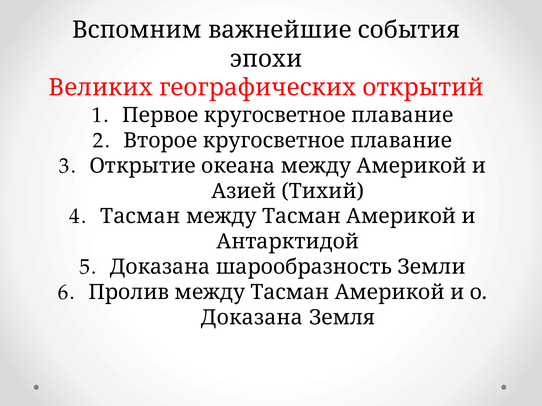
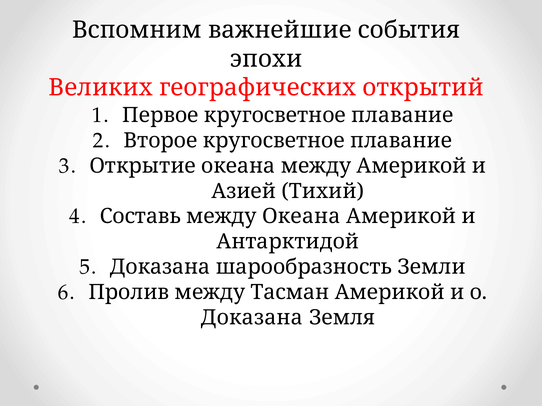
Тасман at (140, 217): Тасман -> Составь
Тасман at (301, 217): Тасман -> Океана
